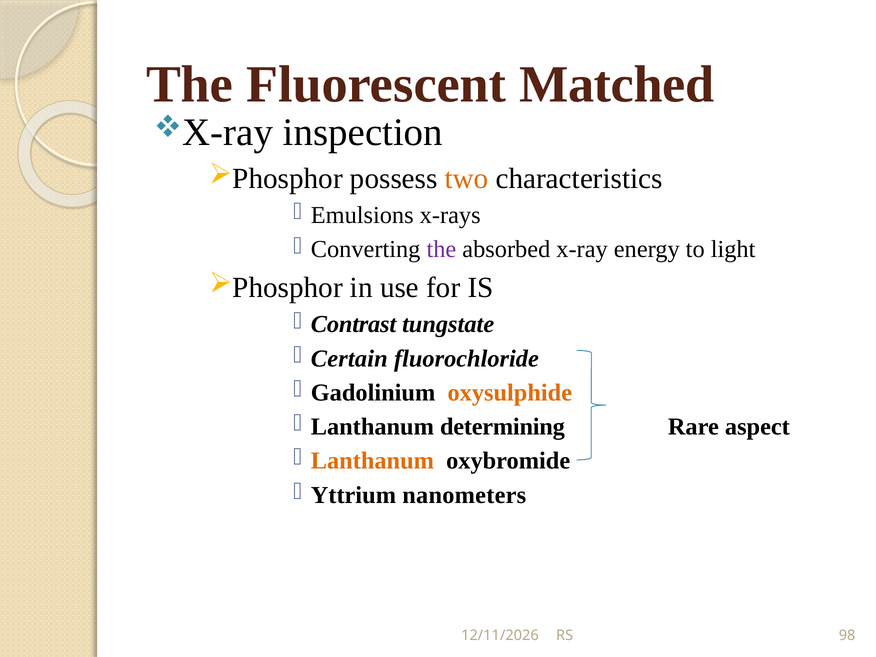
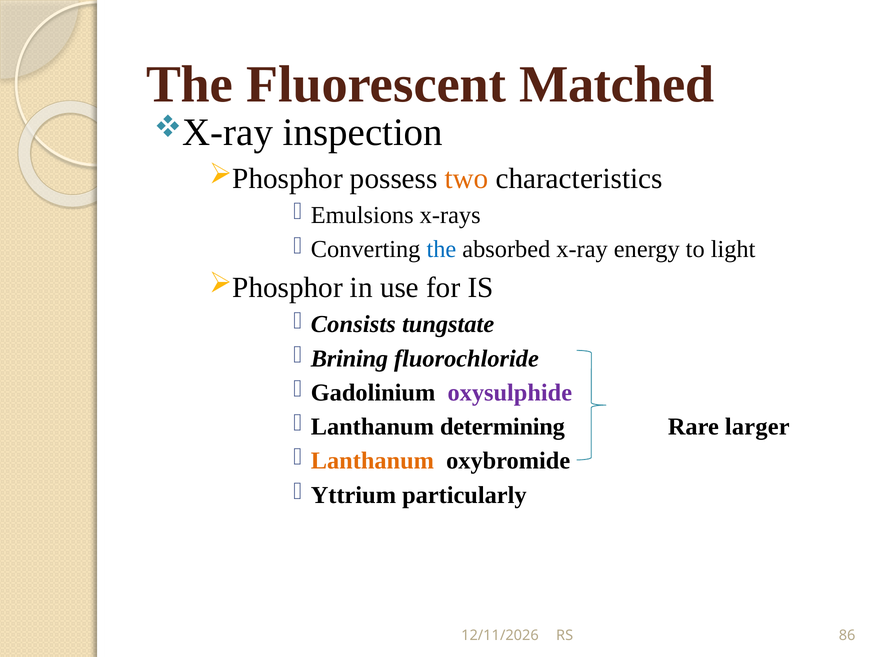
the at (441, 249) colour: purple -> blue
Contrast: Contrast -> Consists
Certain: Certain -> Brining
oxysulphide colour: orange -> purple
aspect: aspect -> larger
nanometers: nanometers -> particularly
98: 98 -> 86
